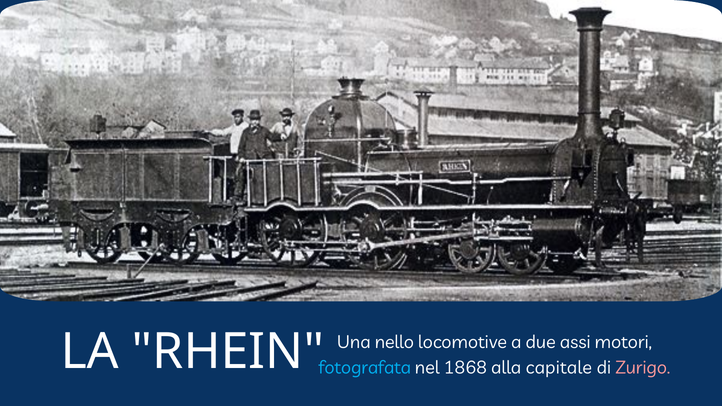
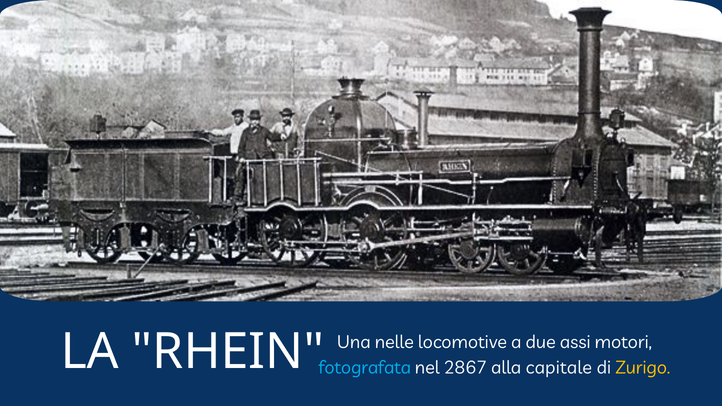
nello: nello -> nelle
1868: 1868 -> 2867
Zurigo colour: pink -> yellow
